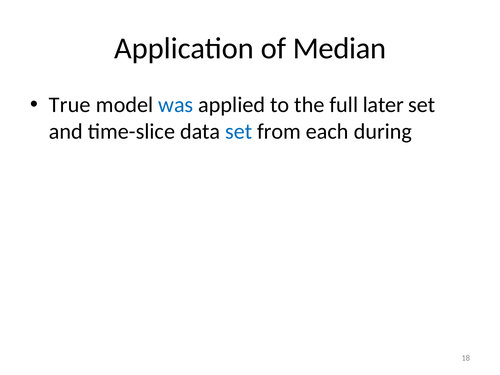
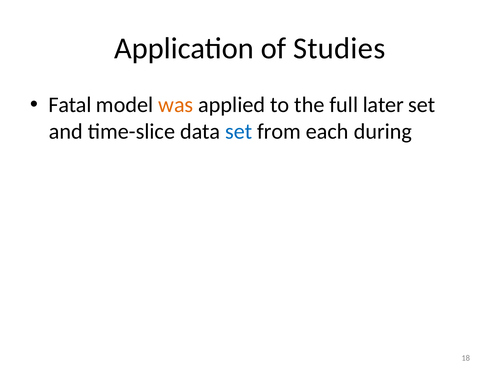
Median: Median -> Studies
True: True -> Fatal
was colour: blue -> orange
